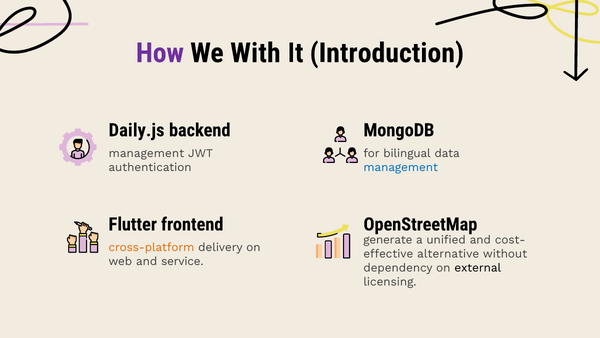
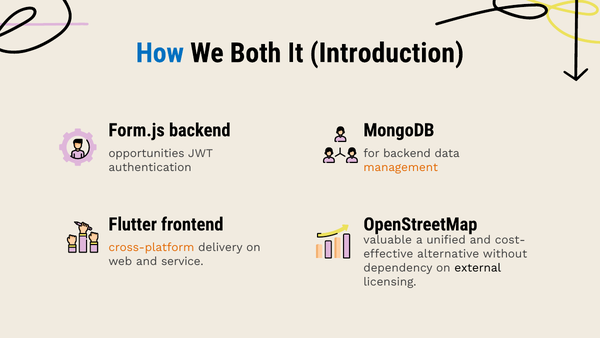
How colour: purple -> blue
With: With -> Both
Daily.js: Daily.js -> Form.js
management at (146, 153): management -> opportunities
for bilingual: bilingual -> backend
management at (401, 167) colour: blue -> orange
generate: generate -> valuable
